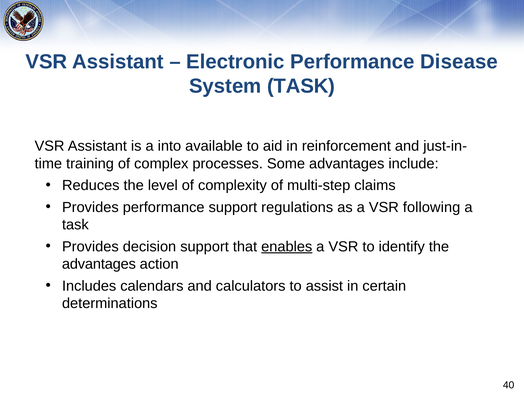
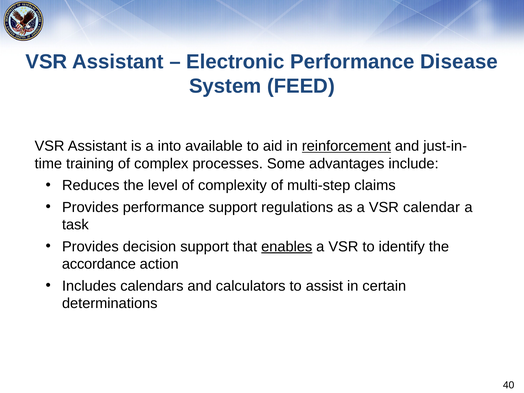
System TASK: TASK -> FEED
reinforcement underline: none -> present
following: following -> calendar
advantages at (99, 264): advantages -> accordance
